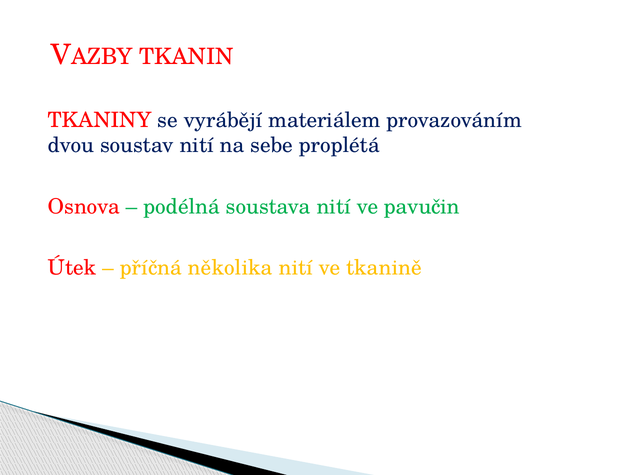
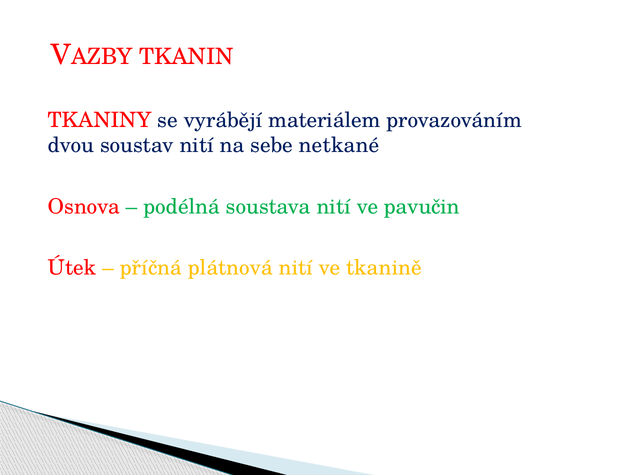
proplétá: proplétá -> netkané
několika: několika -> plátnová
